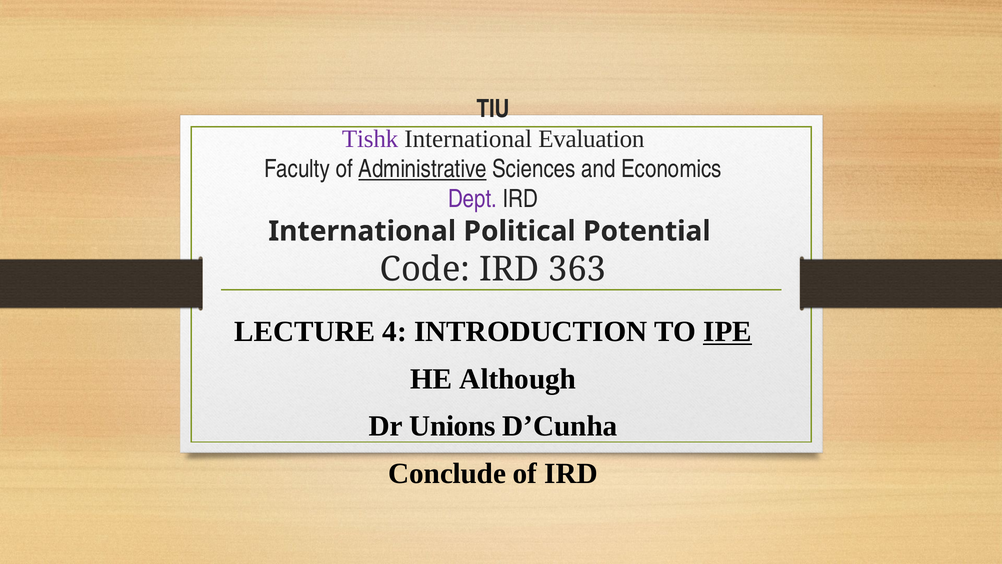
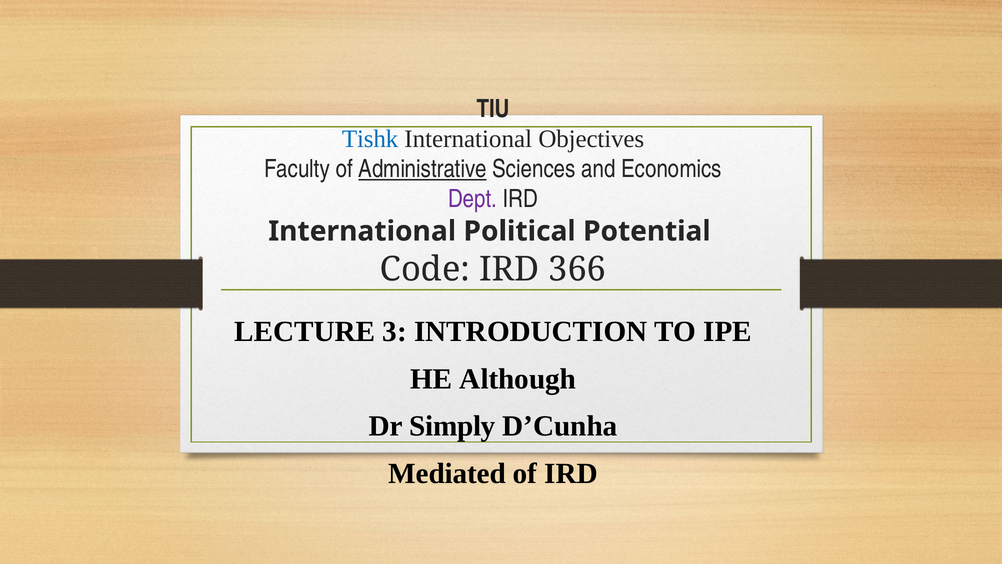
Tishk colour: purple -> blue
Evaluation: Evaluation -> Objectives
363: 363 -> 366
4: 4 -> 3
IPE underline: present -> none
Unions: Unions -> Simply
Conclude: Conclude -> Mediated
